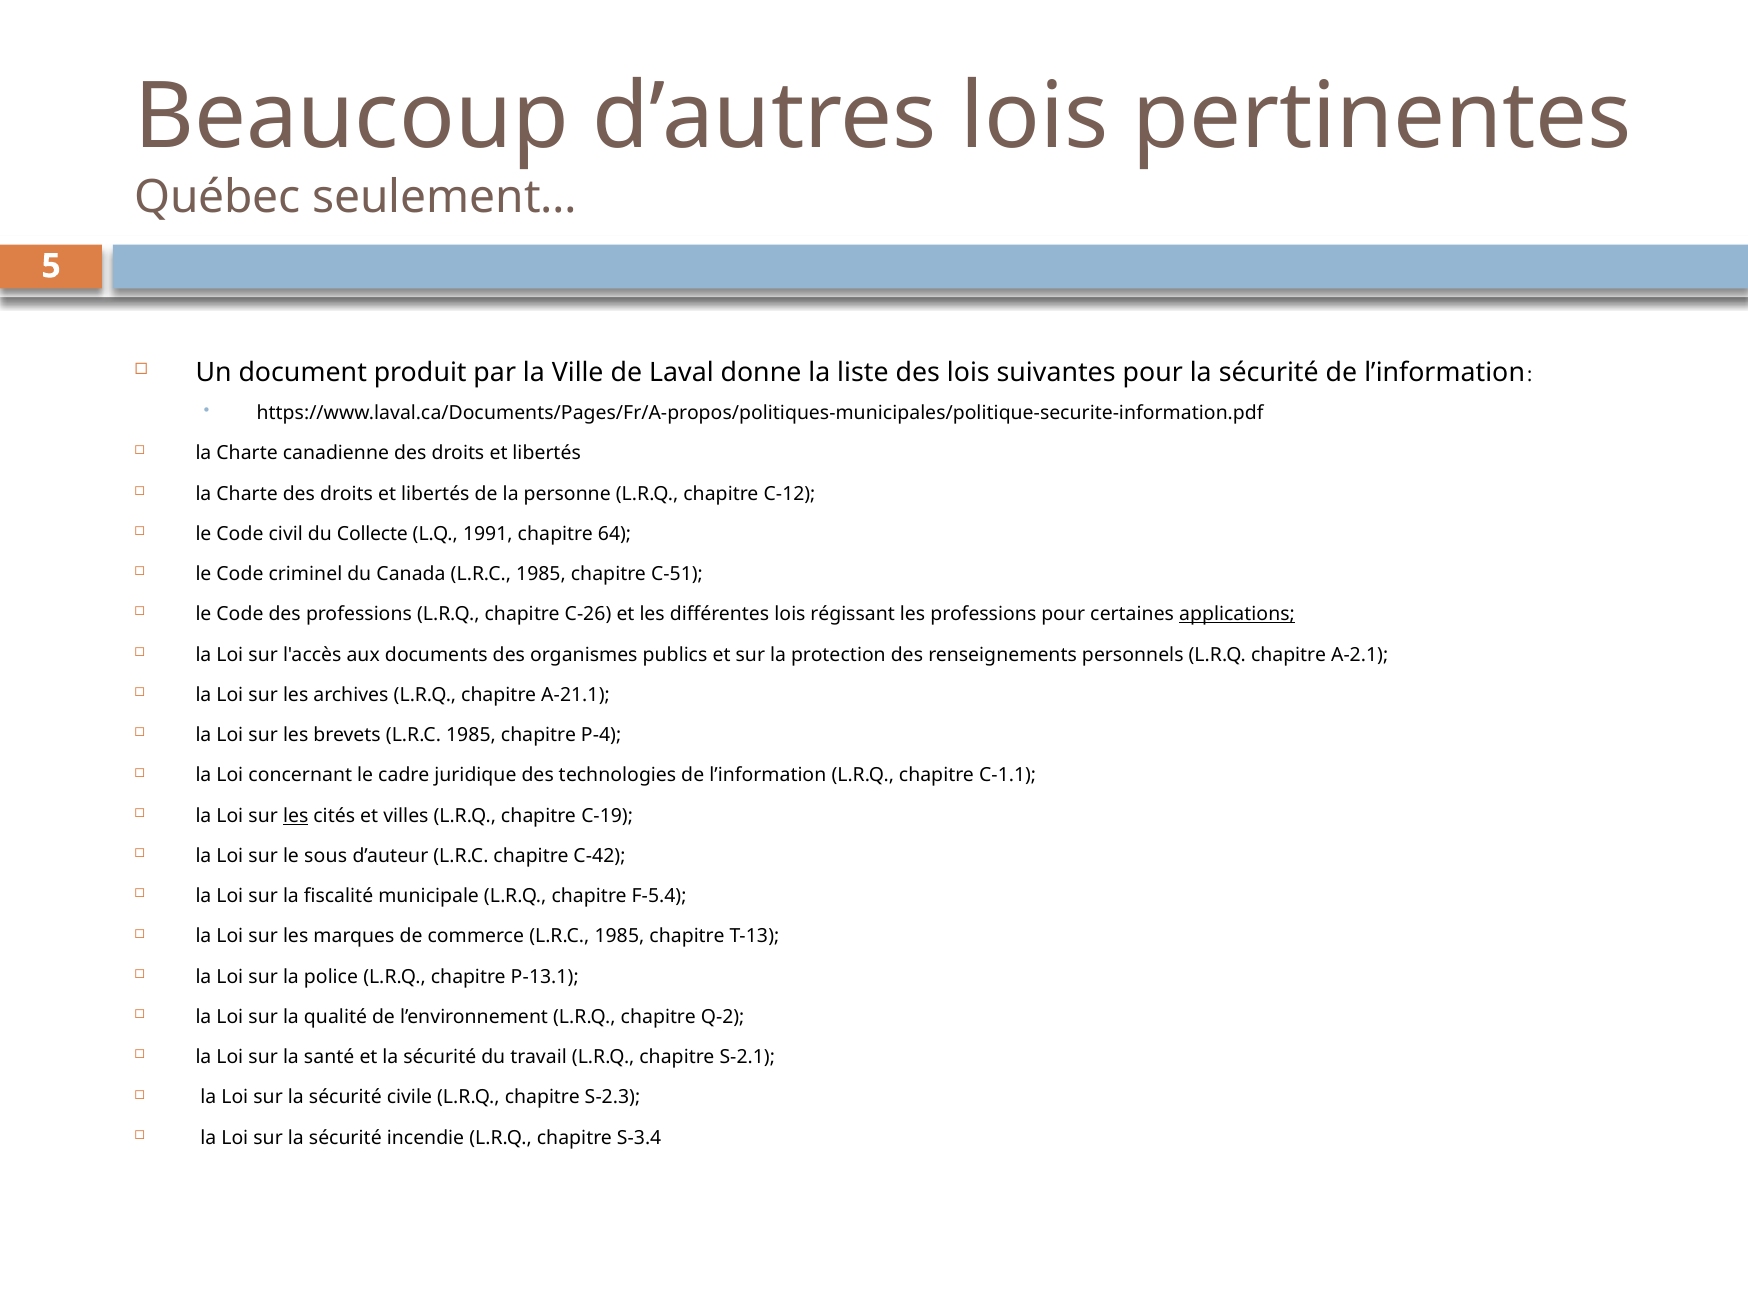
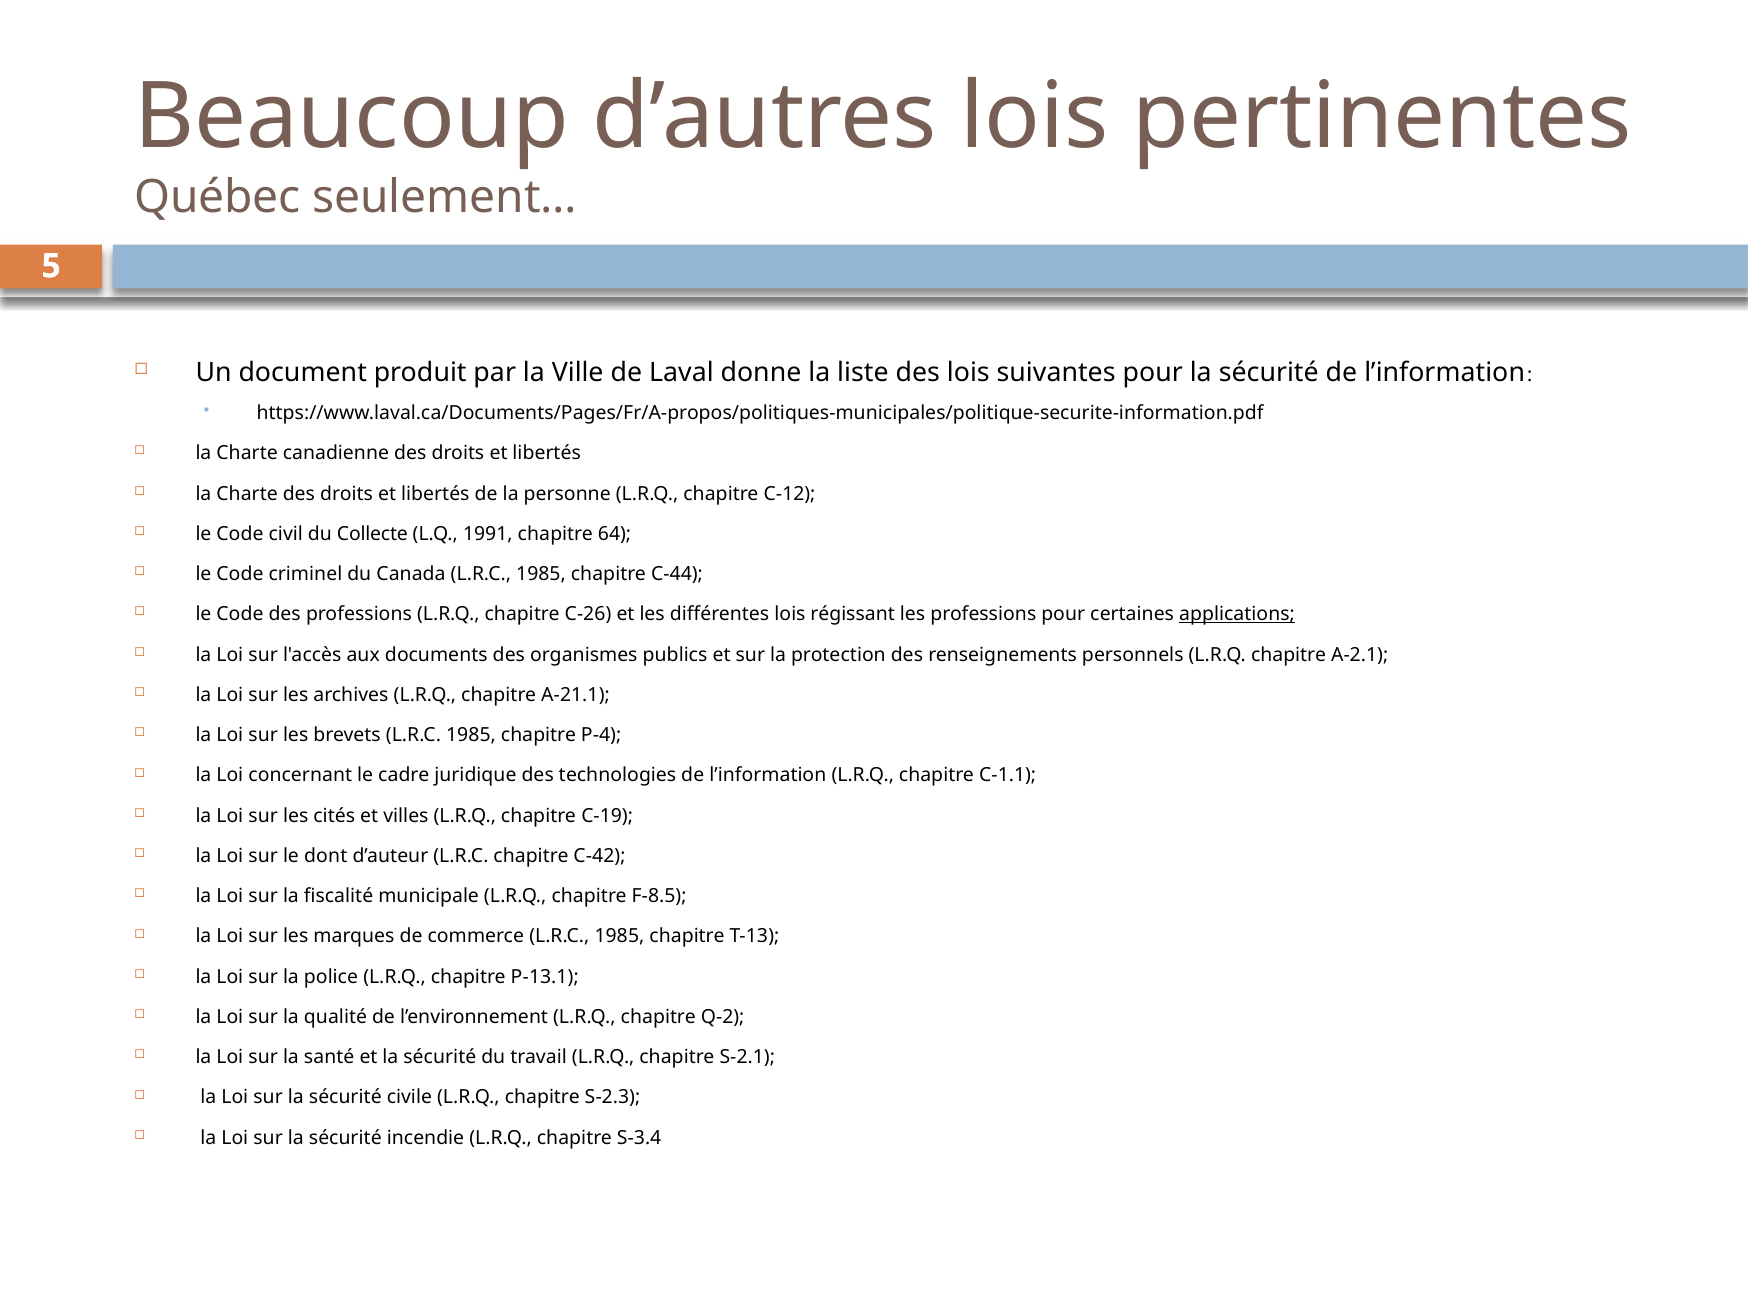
C-51: C-51 -> C-44
les at (296, 816) underline: present -> none
sous: sous -> dont
F-5.4: F-5.4 -> F-8.5
